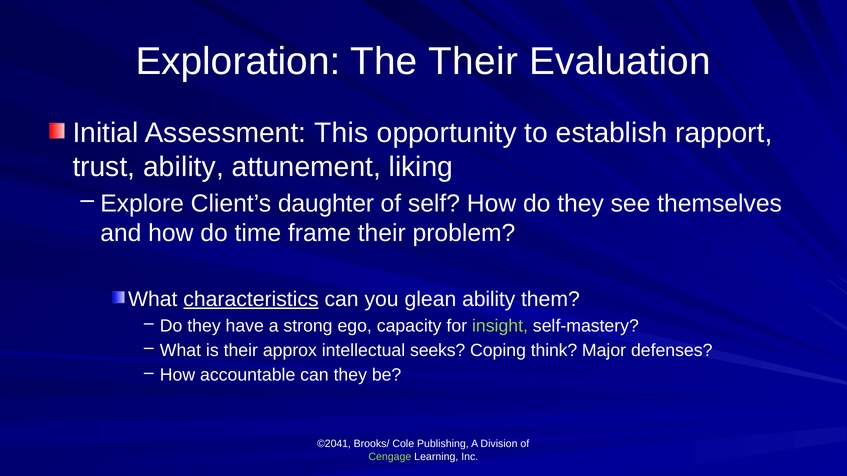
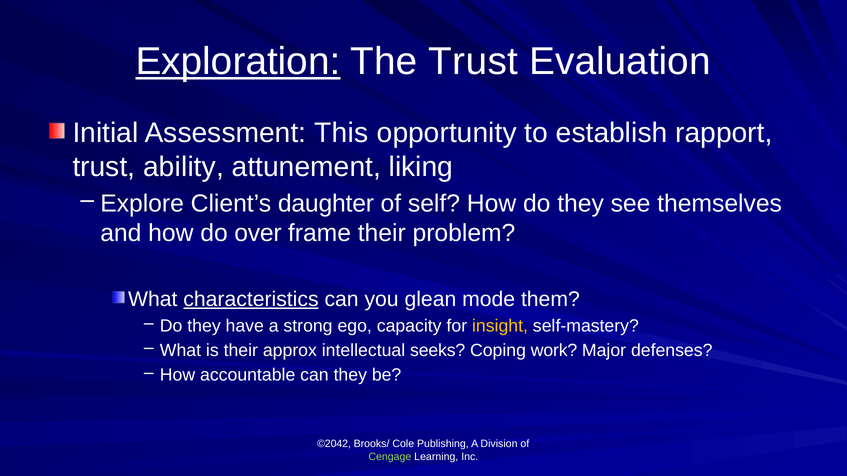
Exploration underline: none -> present
The Their: Their -> Trust
time: time -> over
glean ability: ability -> mode
insight colour: light green -> yellow
think: think -> work
©2041: ©2041 -> ©2042
